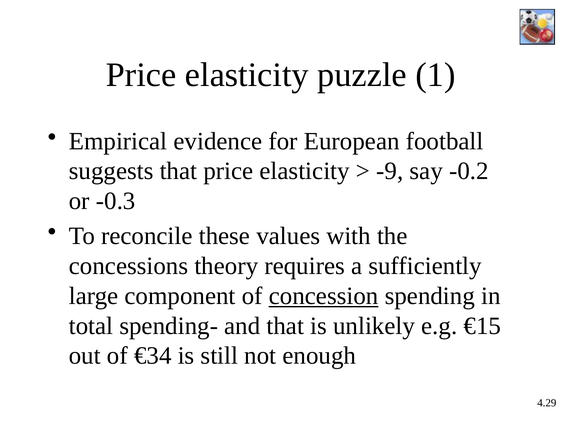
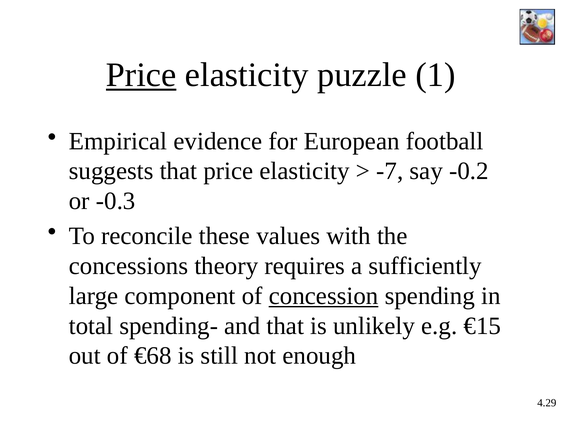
Price at (141, 75) underline: none -> present
-9: -9 -> -7
€34: €34 -> €68
